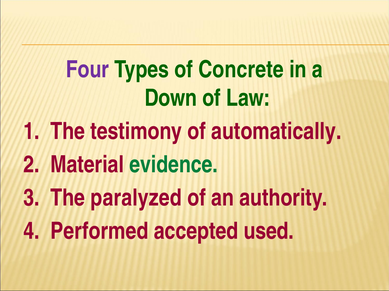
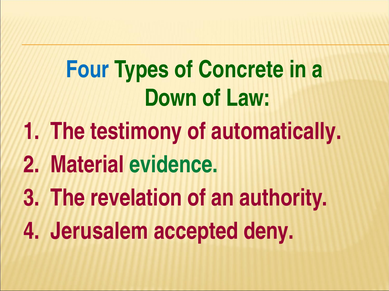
Four colour: purple -> blue
paralyzed: paralyzed -> revelation
Performed: Performed -> Jerusalem
used: used -> deny
